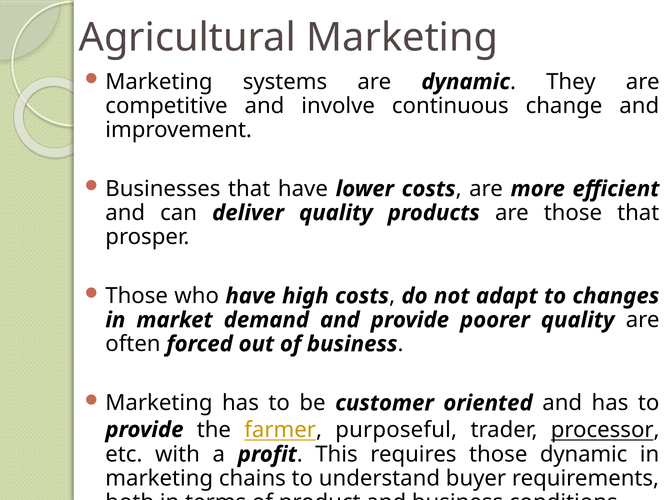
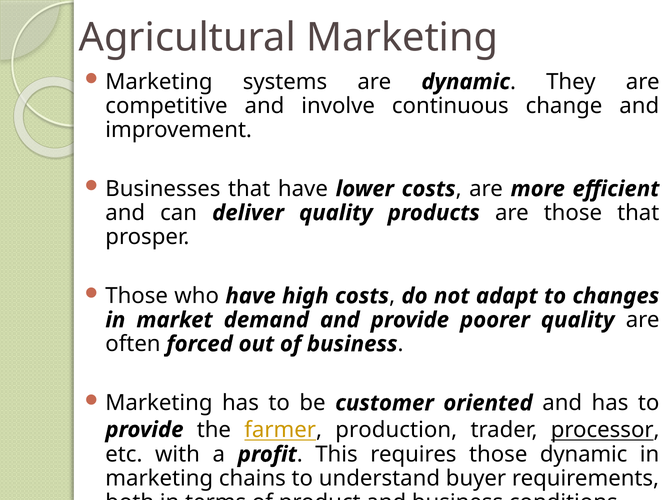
purposeful: purposeful -> production
